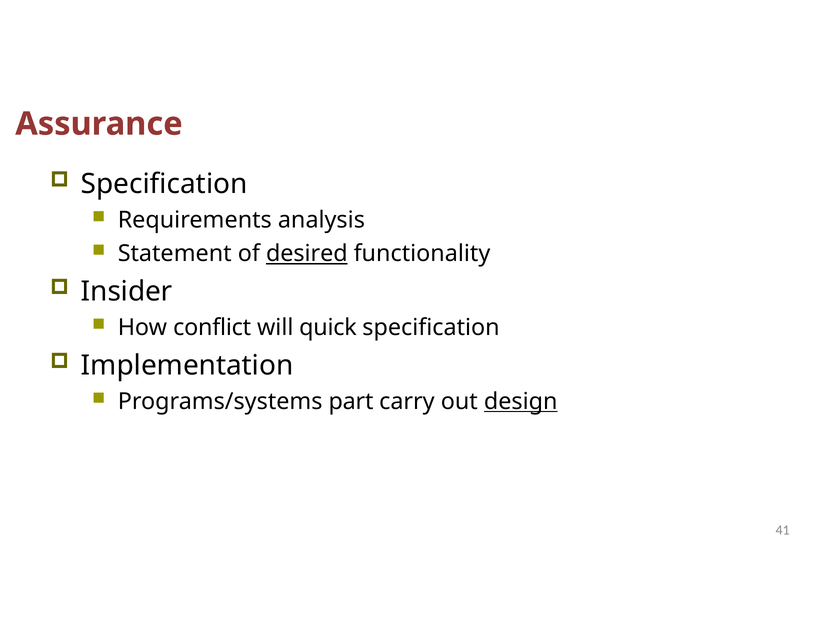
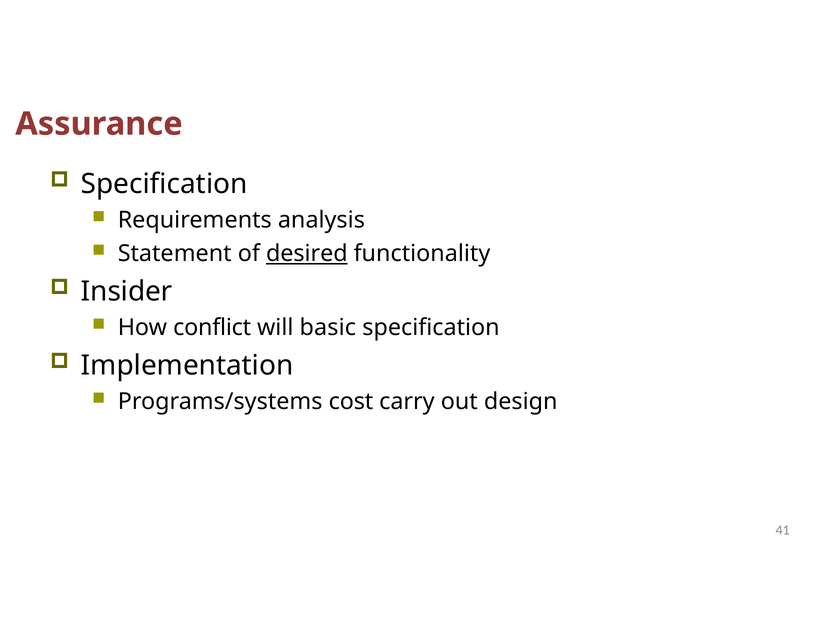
quick: quick -> basic
part: part -> cost
design underline: present -> none
